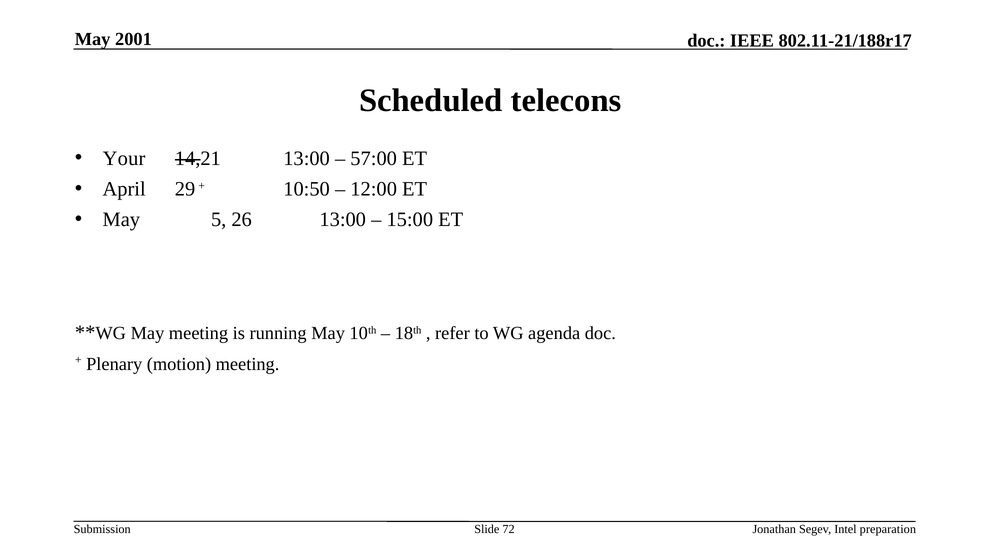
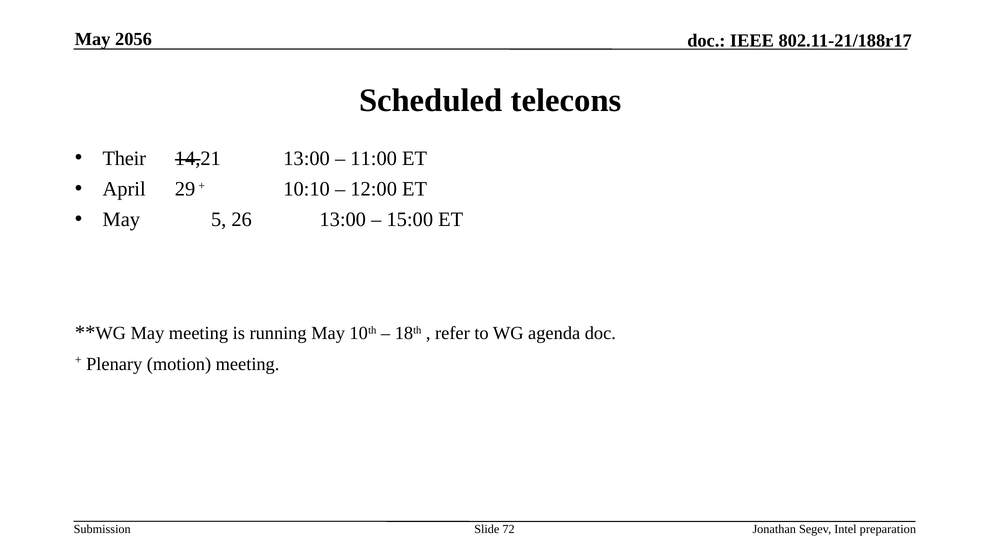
2001: 2001 -> 2056
Your: Your -> Their
57:00: 57:00 -> 11:00
10:50: 10:50 -> 10:10
